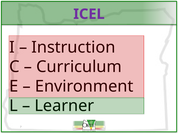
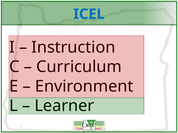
ICEL colour: purple -> blue
